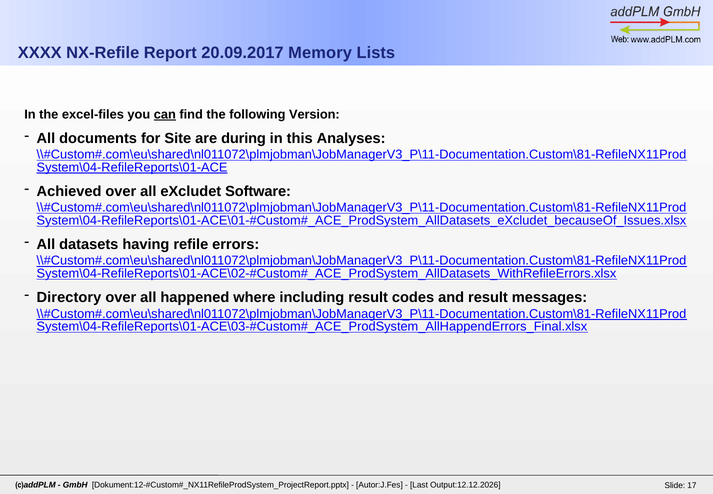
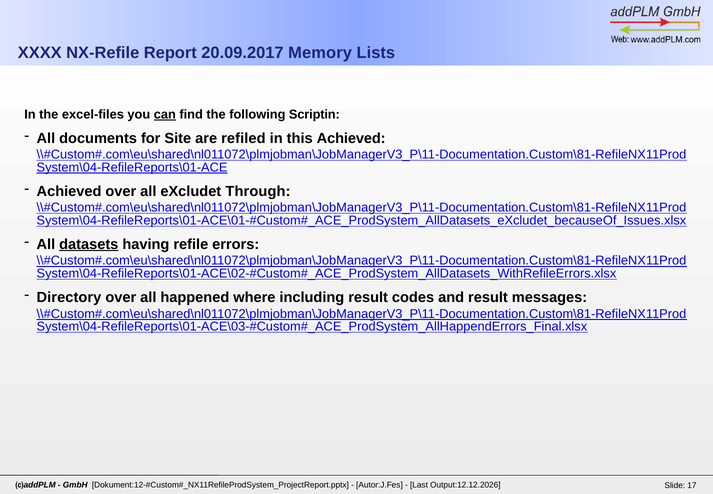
Version: Version -> Scriptin
during: during -> refiled
this Analyses: Analyses -> Achieved
Software: Software -> Through
datasets underline: none -> present
